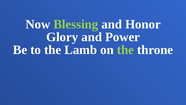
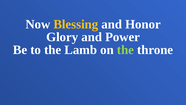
Blessing colour: light green -> yellow
